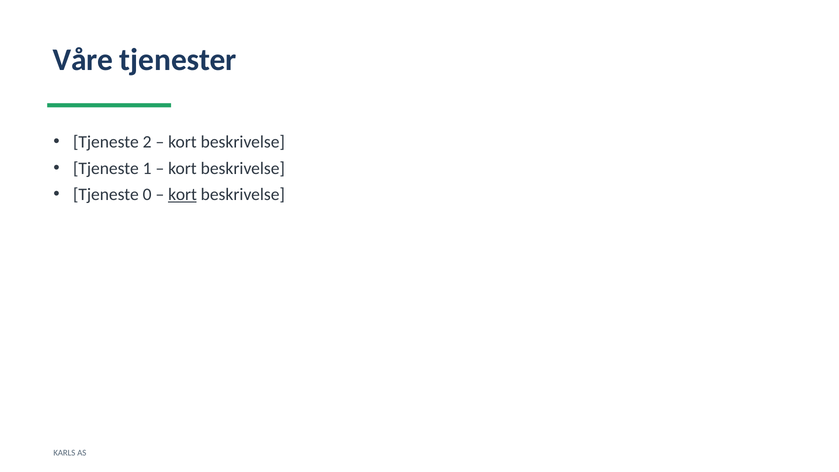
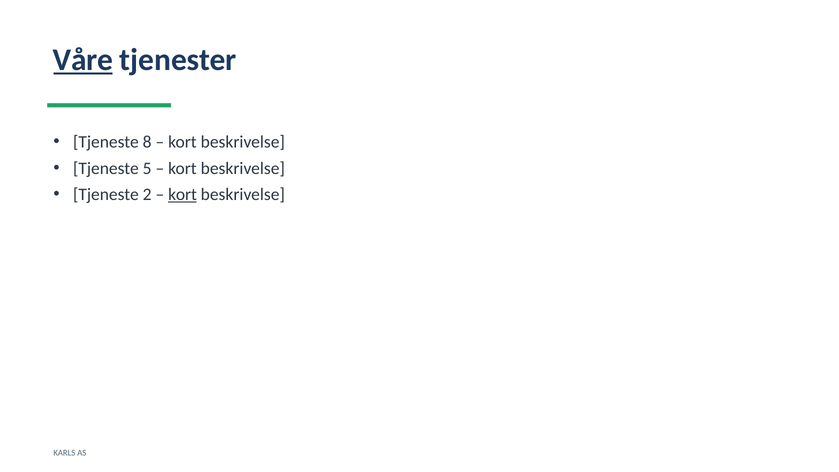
Våre underline: none -> present
2: 2 -> 8
1: 1 -> 5
0: 0 -> 2
